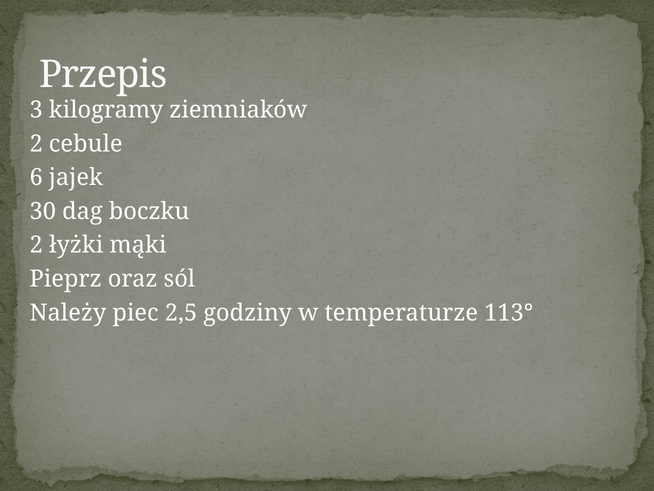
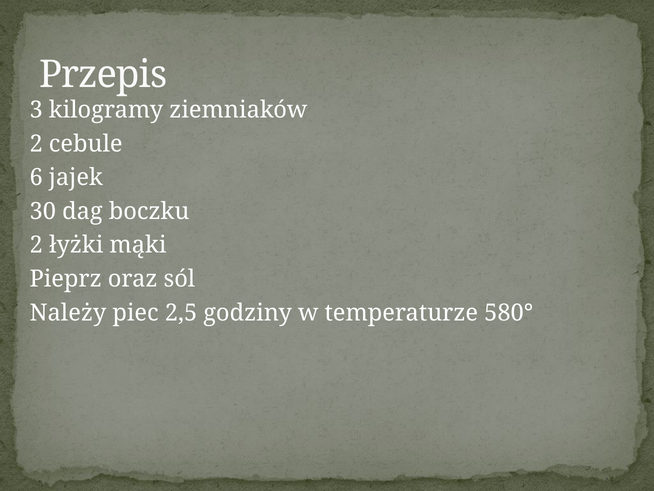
113°: 113° -> 580°
